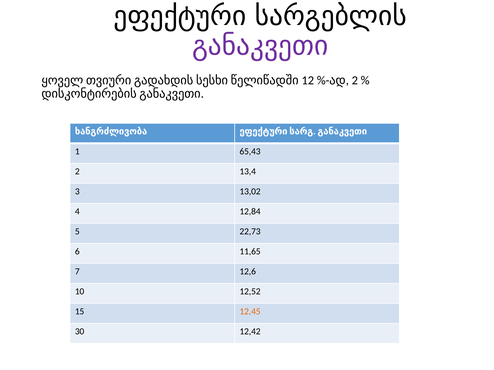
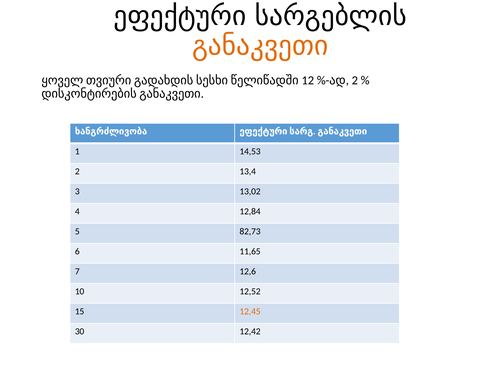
განაკვეთი at (260, 46) colour: purple -> orange
65,43: 65,43 -> 14,53
22,73: 22,73 -> 82,73
